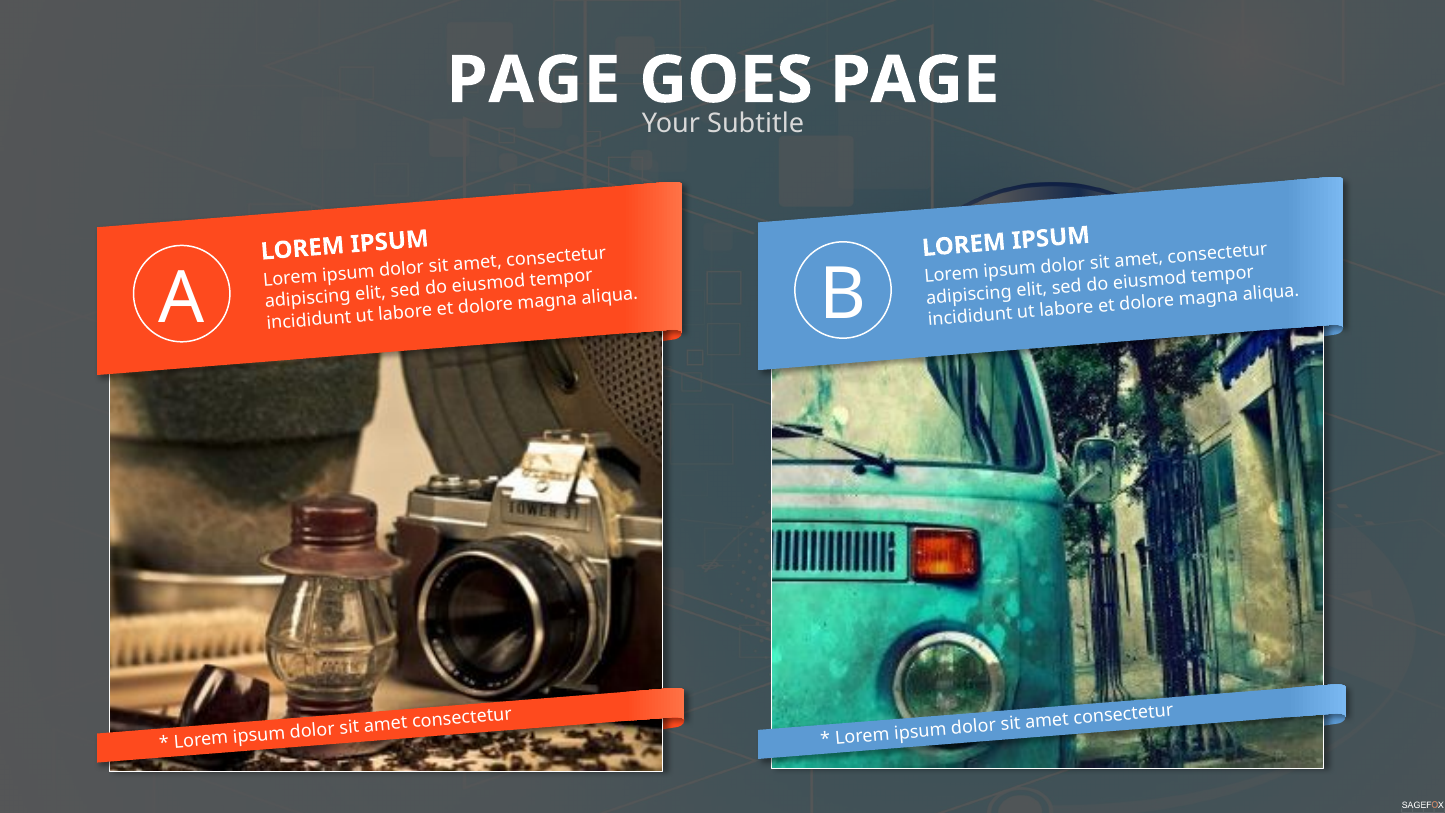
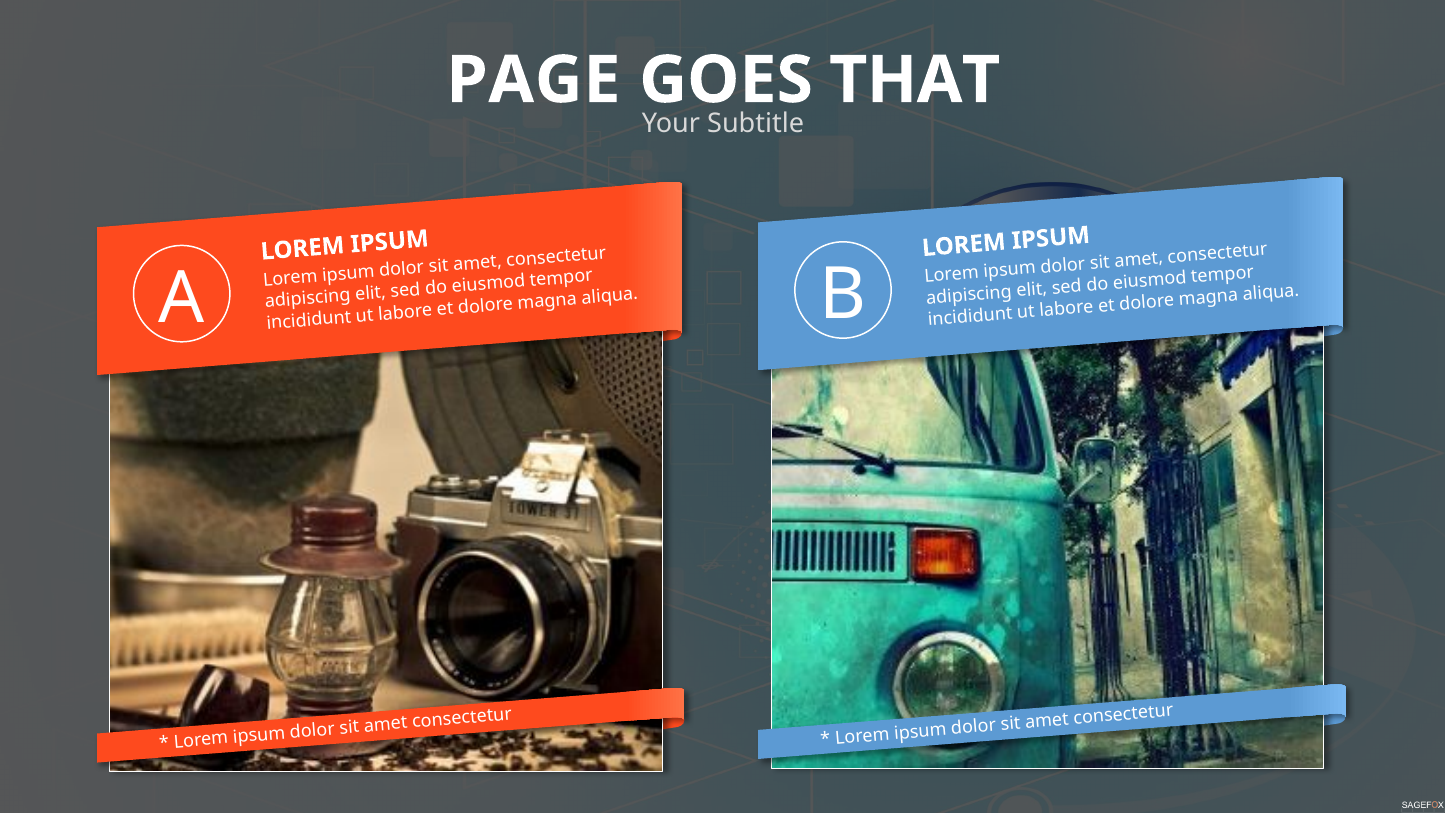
PAGE at (915, 80): PAGE -> THAT
